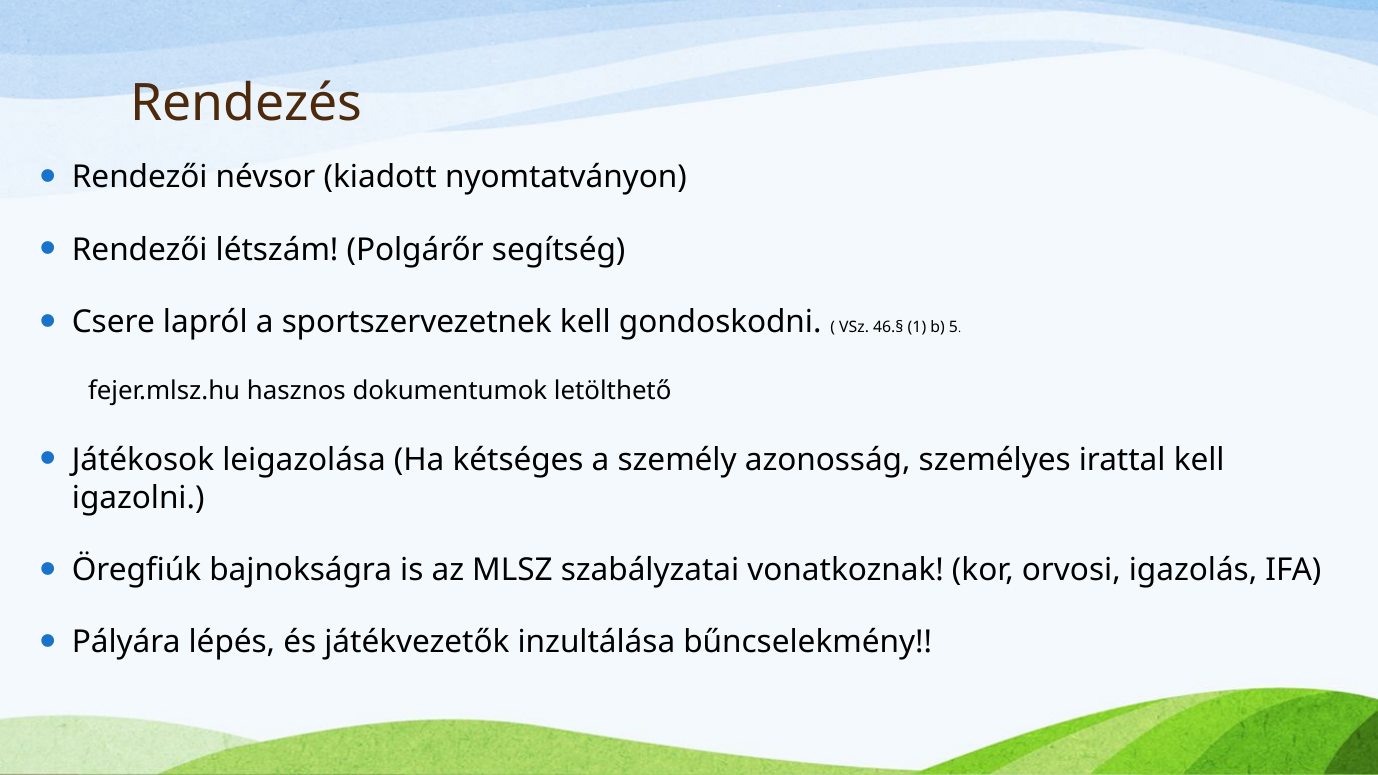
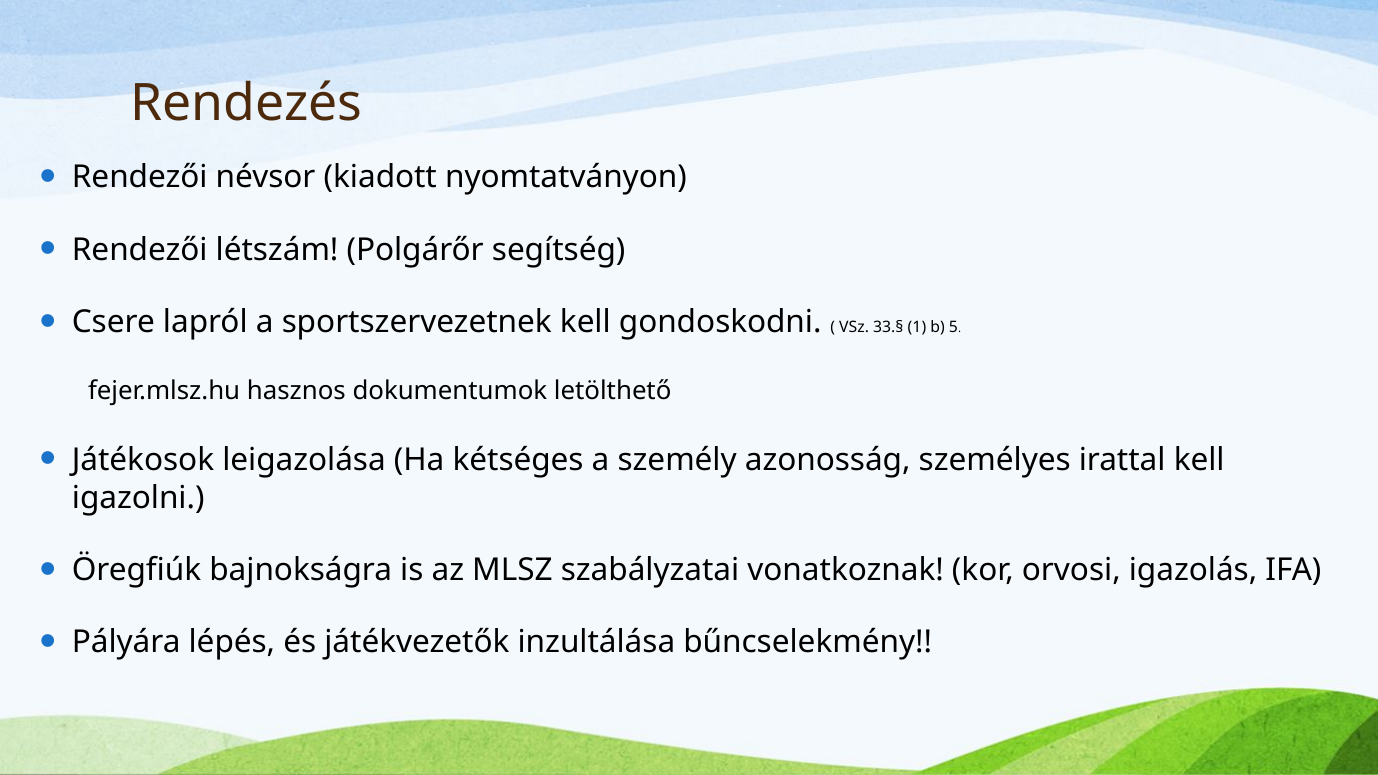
46.§: 46.§ -> 33.§
